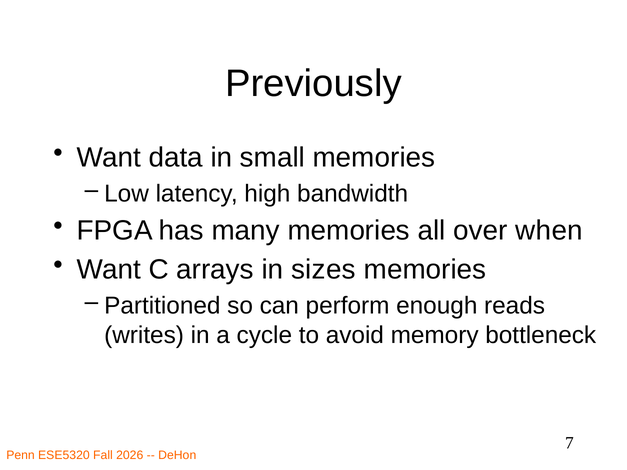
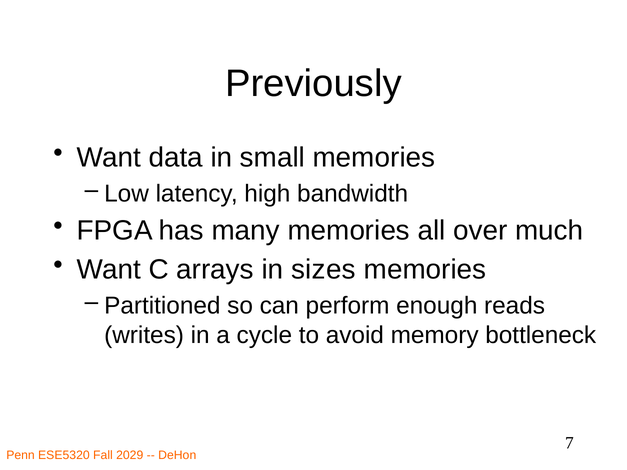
when: when -> much
2026: 2026 -> 2029
